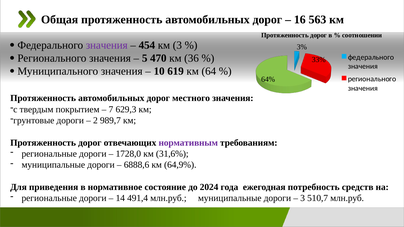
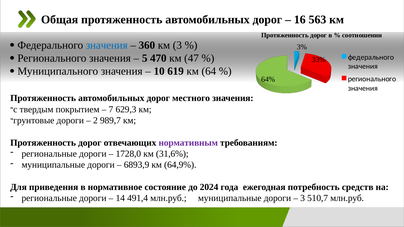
значения at (107, 45) colour: purple -> blue
454: 454 -> 360
36: 36 -> 47
6888,6: 6888,6 -> 6893,9
